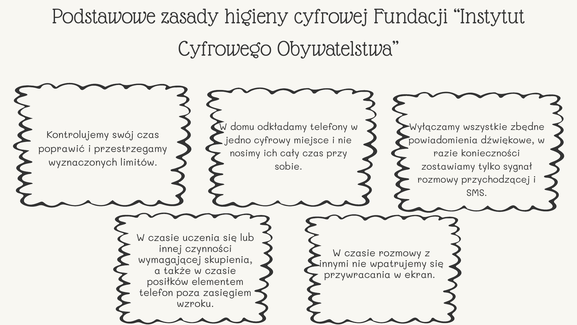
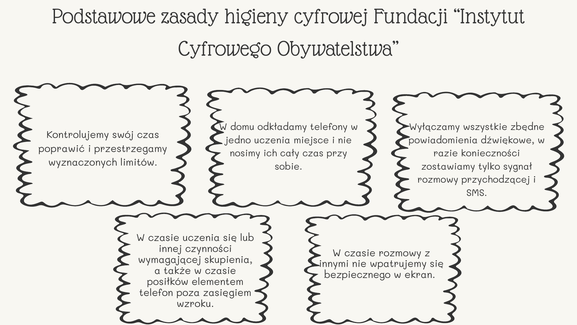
jedno cyfrowy: cyfrowy -> uczenia
przywracania: przywracania -> bezpiecznego
